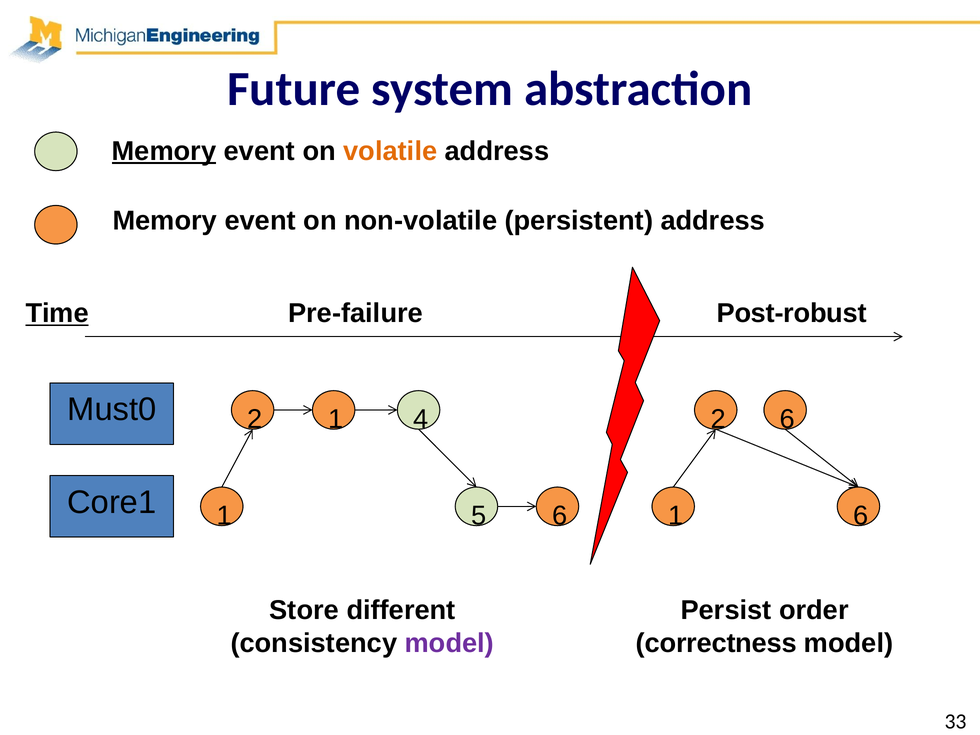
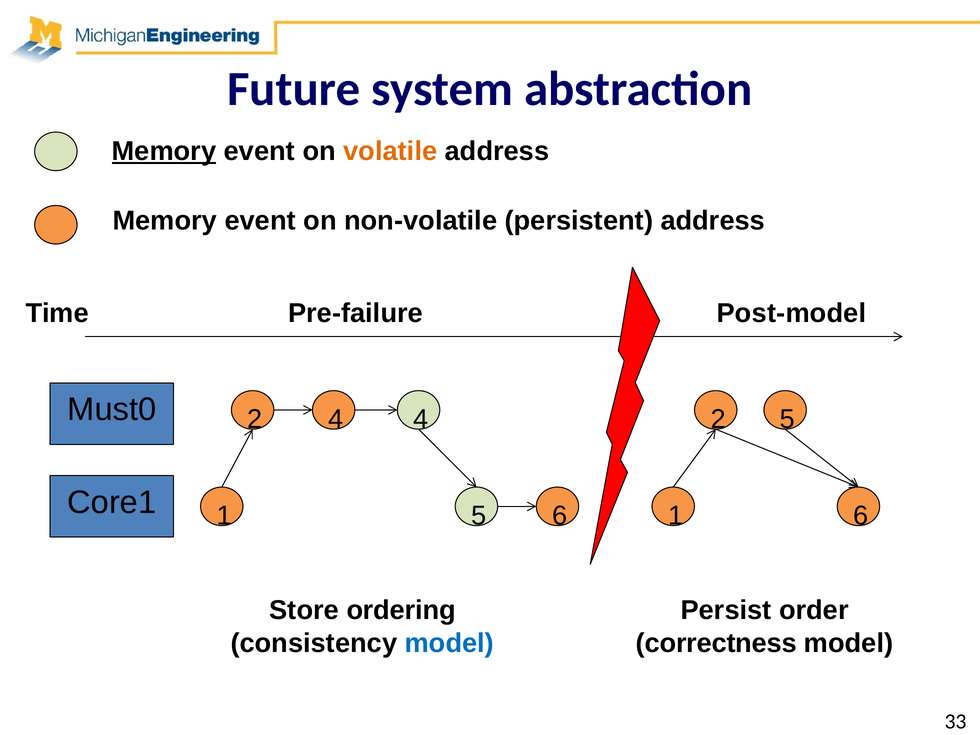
Time underline: present -> none
Post-robust: Post-robust -> Post-model
2 1: 1 -> 4
2 6: 6 -> 5
different: different -> ordering
model at (449, 643) colour: purple -> blue
